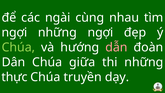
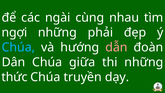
những ngợi: ngợi -> phải
Chúa at (18, 47) colour: light green -> light blue
thực: thực -> thức
